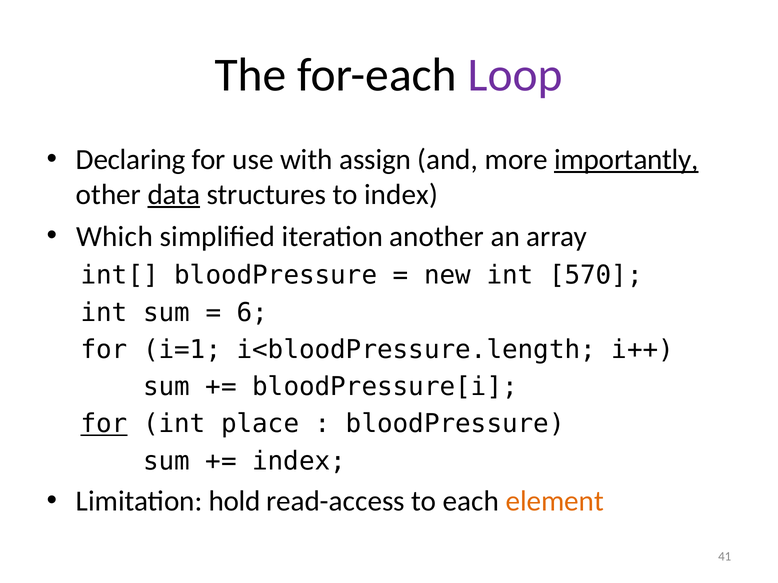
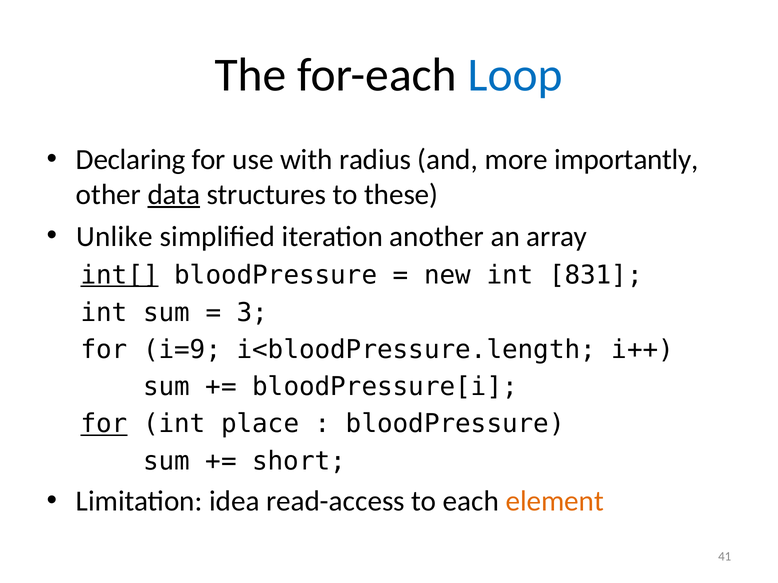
Loop colour: purple -> blue
assign: assign -> radius
importantly underline: present -> none
to index: index -> these
Which: Which -> Unlike
int[ underline: none -> present
570: 570 -> 831
6: 6 -> 3
i=1: i=1 -> i=9
index at (299, 461): index -> short
hold: hold -> idea
